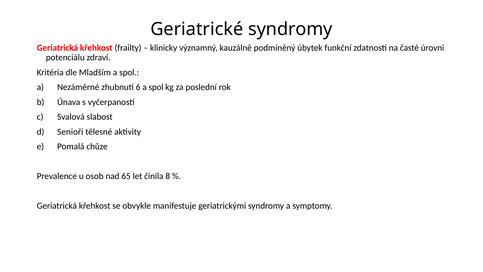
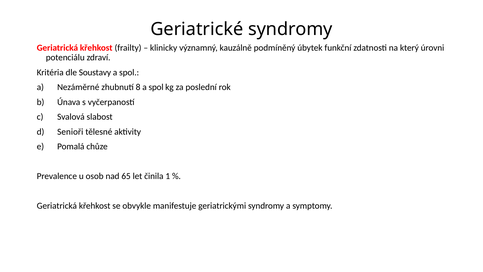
časté: časté -> který
Mladším: Mladším -> Soustavy
6: 6 -> 8
8: 8 -> 1
